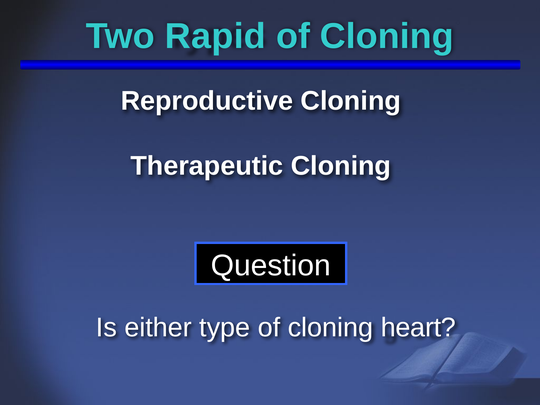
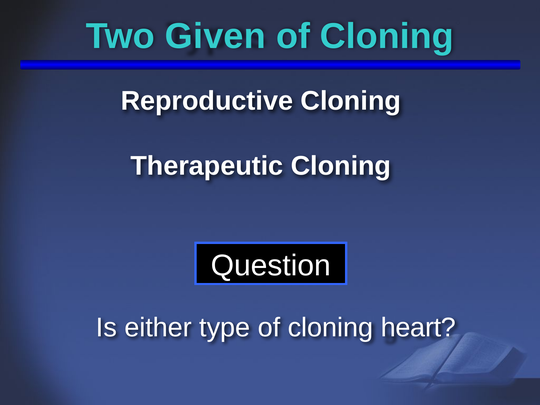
Rapid: Rapid -> Given
